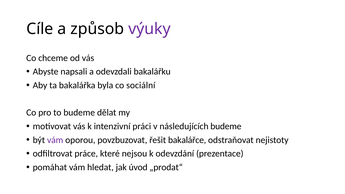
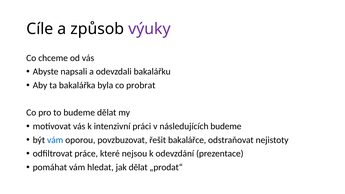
sociální: sociální -> probrat
vám at (55, 140) colour: purple -> blue
jak úvod: úvod -> dělat
